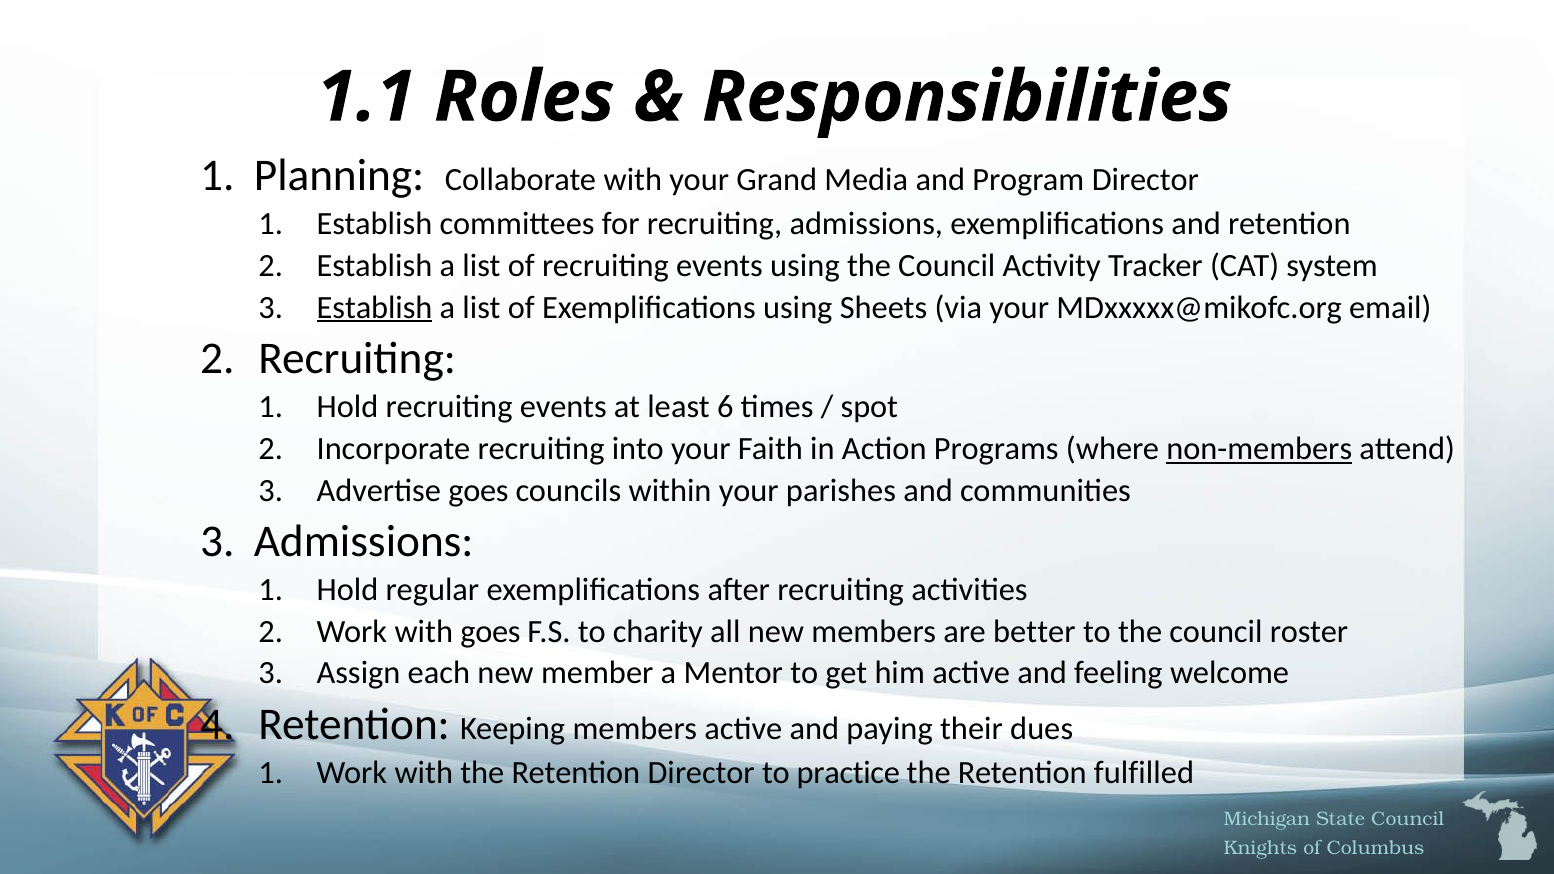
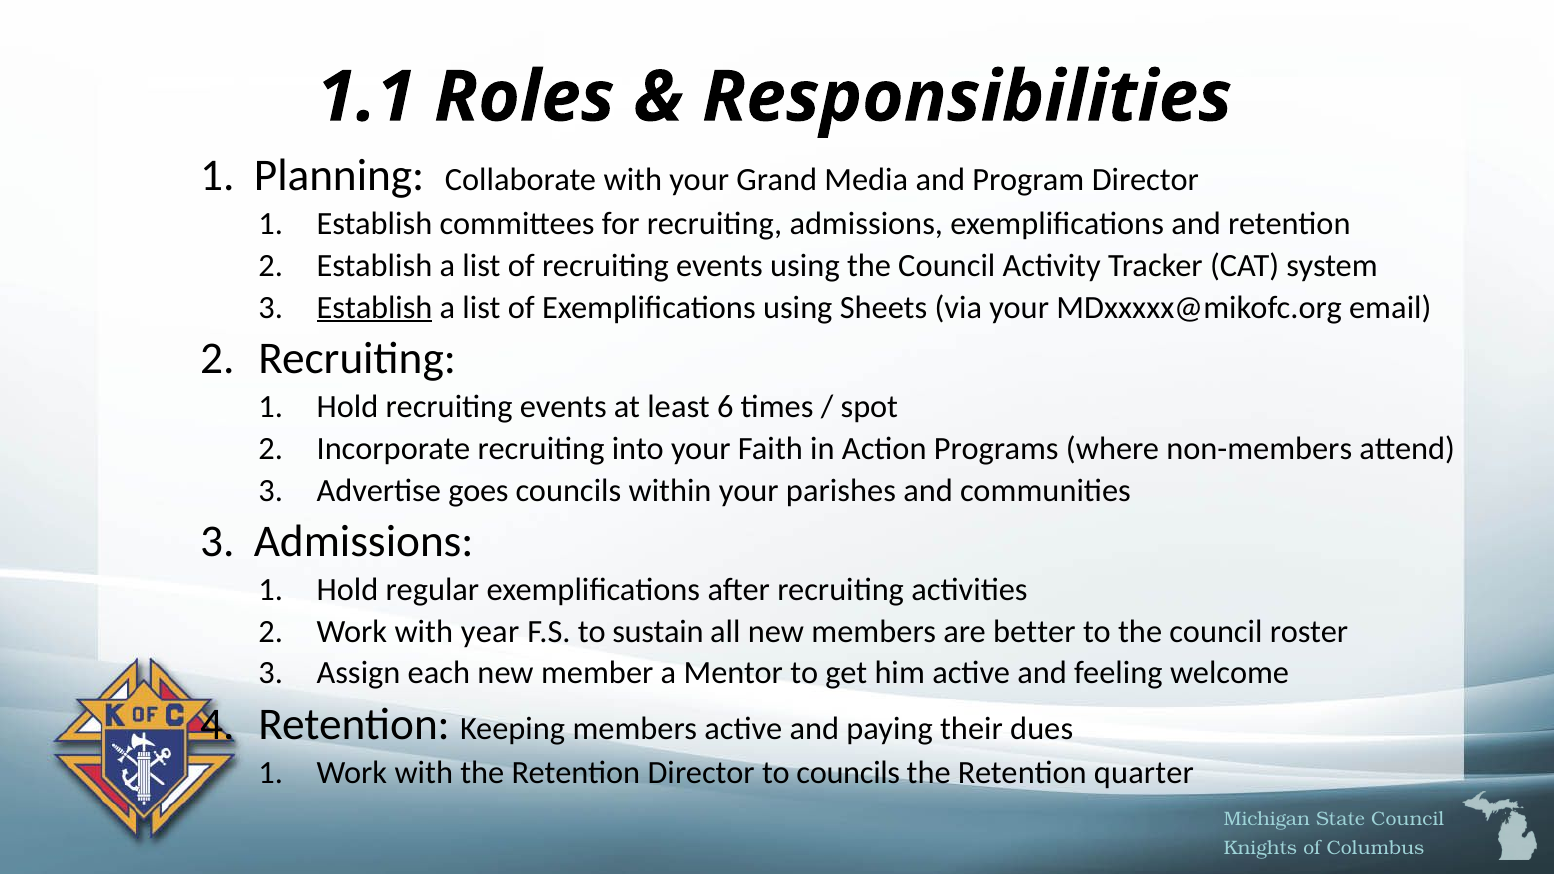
non-members underline: present -> none
with goes: goes -> year
charity: charity -> sustain
to practice: practice -> councils
fulfilled: fulfilled -> quarter
